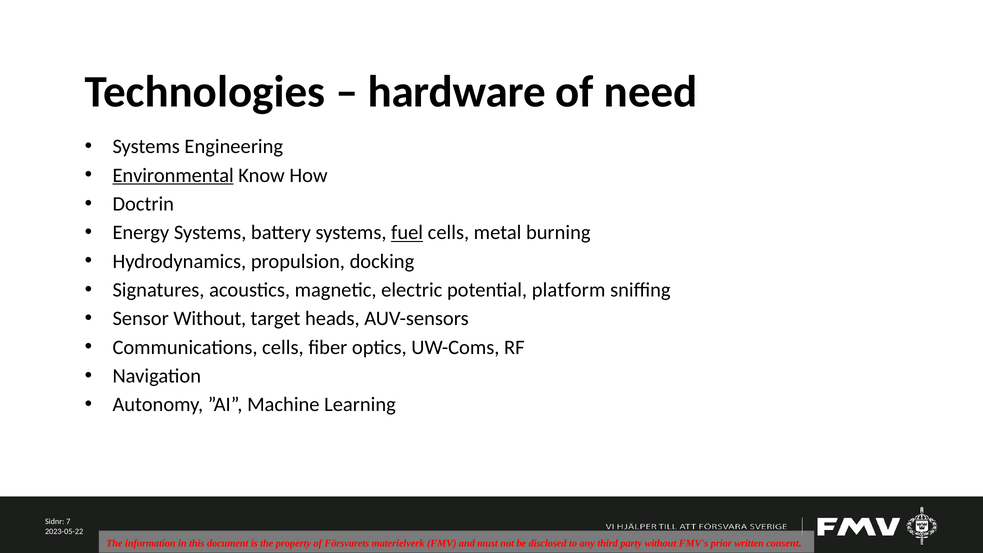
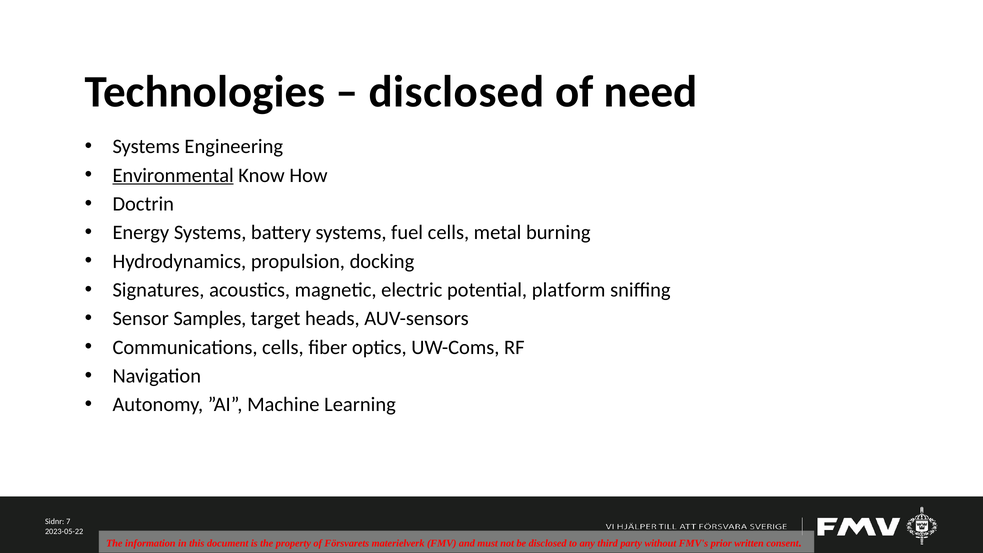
hardware at (457, 92): hardware -> disclosed
fuel underline: present -> none
Sensor Without: Without -> Samples
